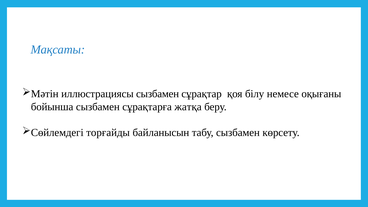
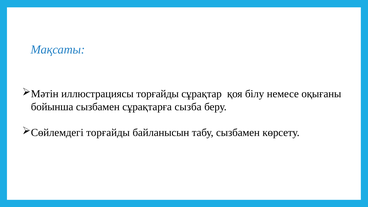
иллюстрациясы сызбамен: сызбамен -> торғайды
жатқа: жатқа -> сызба
